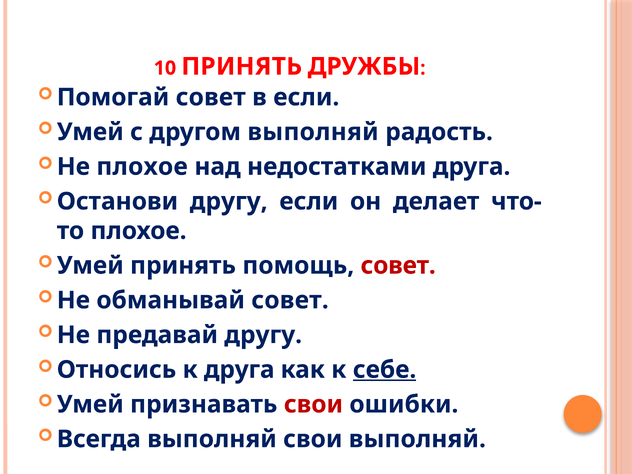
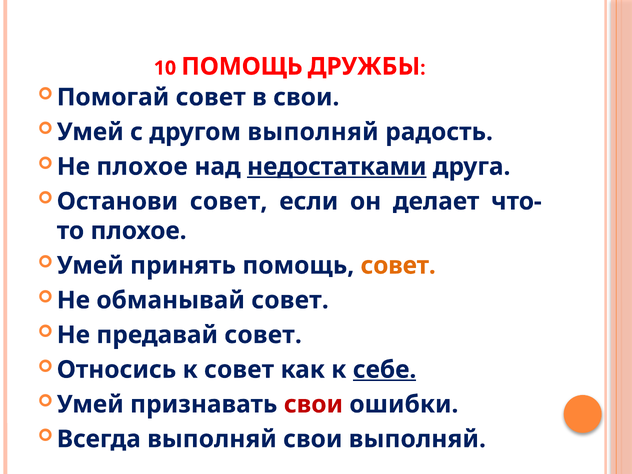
10 ПРИНЯТЬ: ПРИНЯТЬ -> ПОМОЩЬ
в если: если -> свои
недостатками underline: none -> present
Останови другу: другу -> совет
совет at (398, 266) colour: red -> orange
предавай другу: другу -> совет
к друга: друга -> совет
